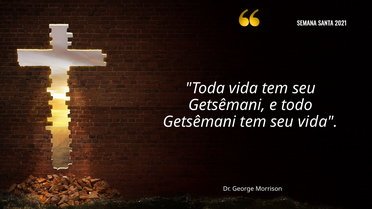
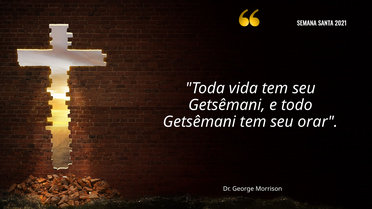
seu vida: vida -> orar
